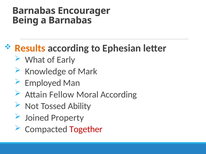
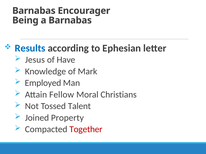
Results colour: orange -> blue
What: What -> Jesus
Early: Early -> Have
Moral According: According -> Christians
Ability: Ability -> Talent
